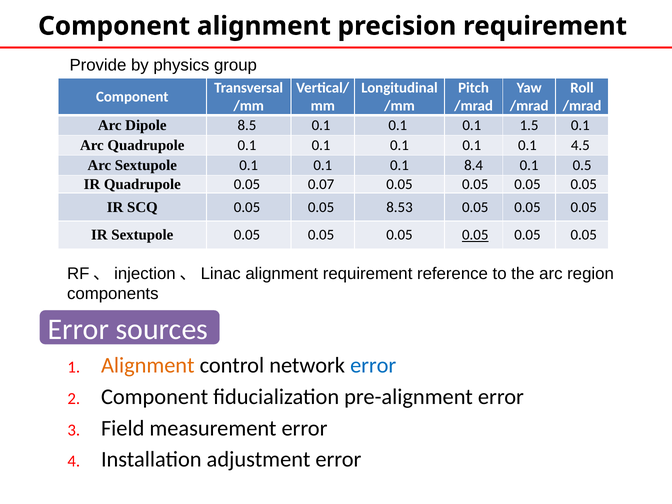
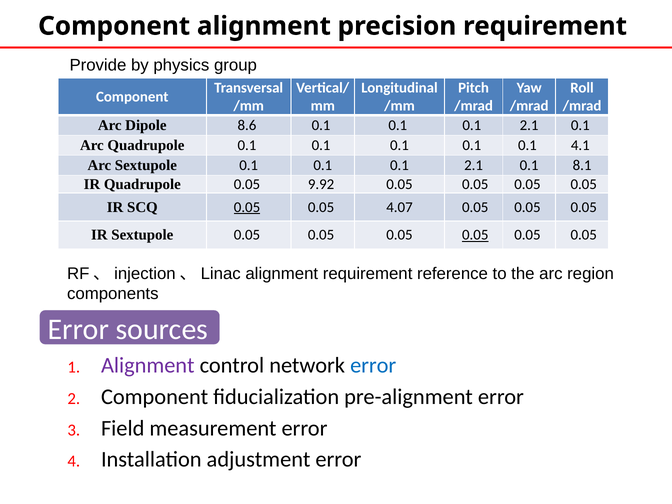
8.5: 8.5 -> 8.6
1.5 at (529, 125): 1.5 -> 2.1
4.5: 4.5 -> 4.1
8.4 at (474, 165): 8.4 -> 2.1
0.5: 0.5 -> 8.1
0.07: 0.07 -> 9.92
0.05 at (247, 207) underline: none -> present
8.53: 8.53 -> 4.07
Alignment at (148, 366) colour: orange -> purple
